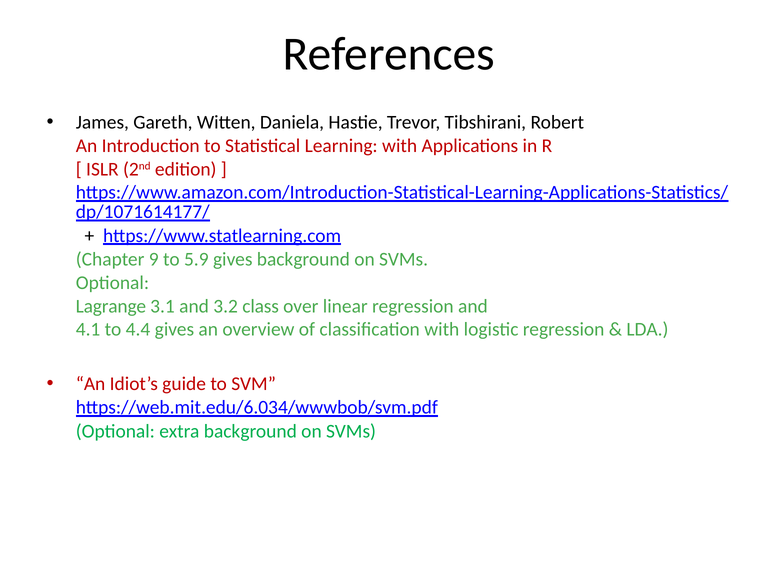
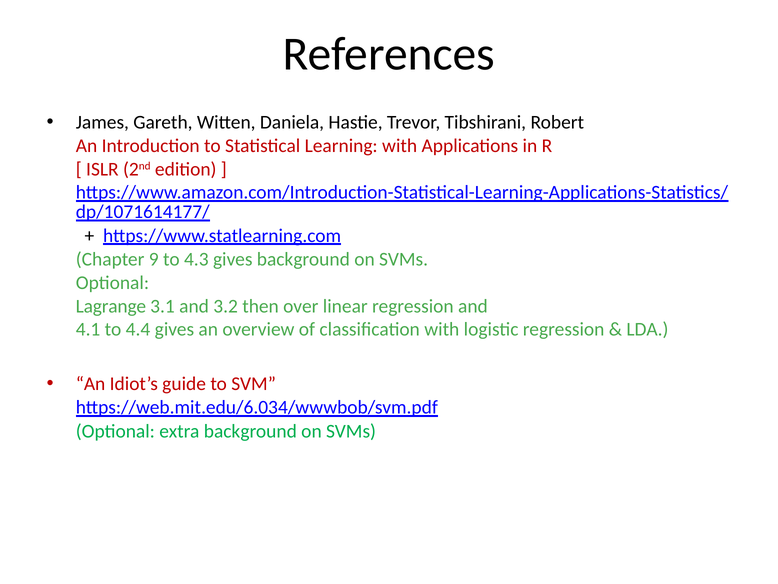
5.9: 5.9 -> 4.3
class: class -> then
